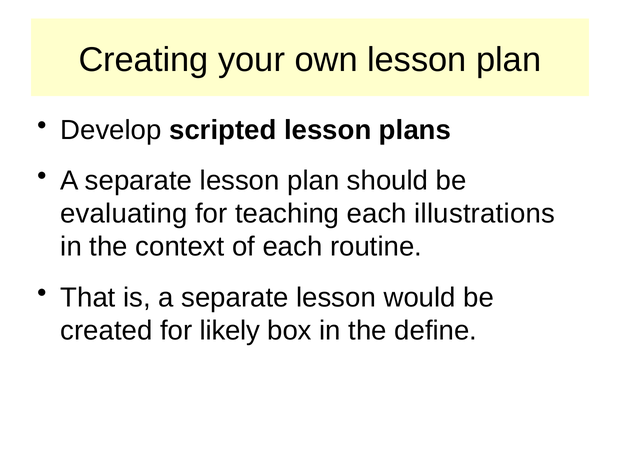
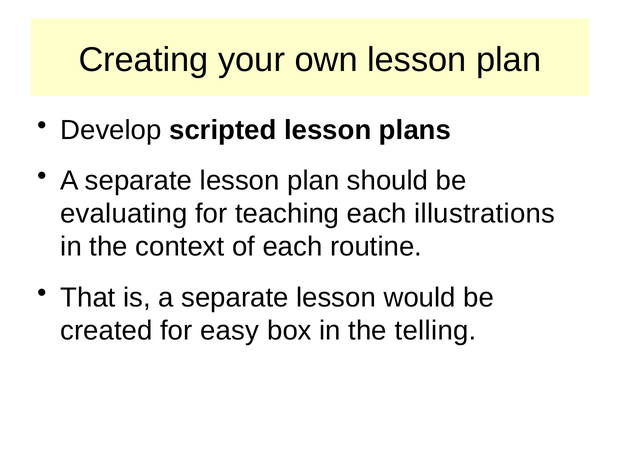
likely: likely -> easy
define: define -> telling
